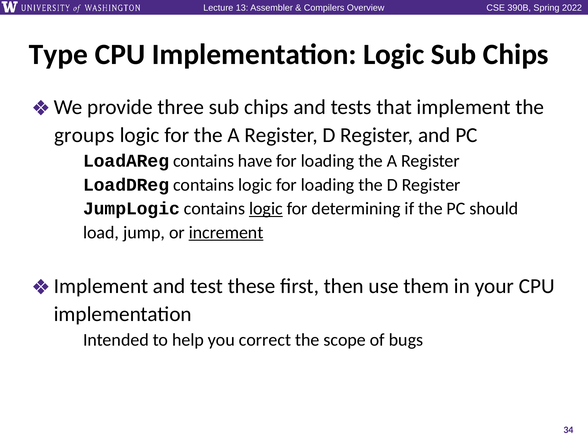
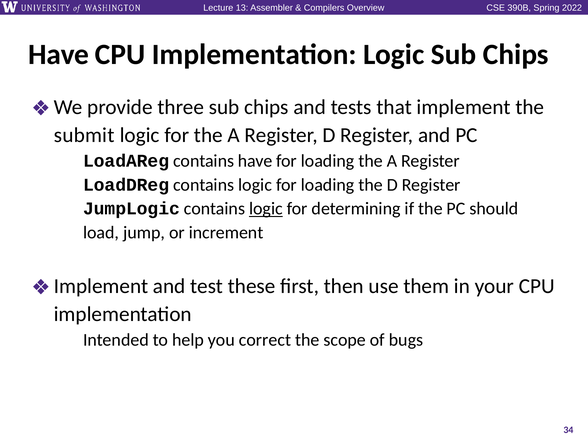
Type at (58, 55): Type -> Have
groups: groups -> submit
increment underline: present -> none
